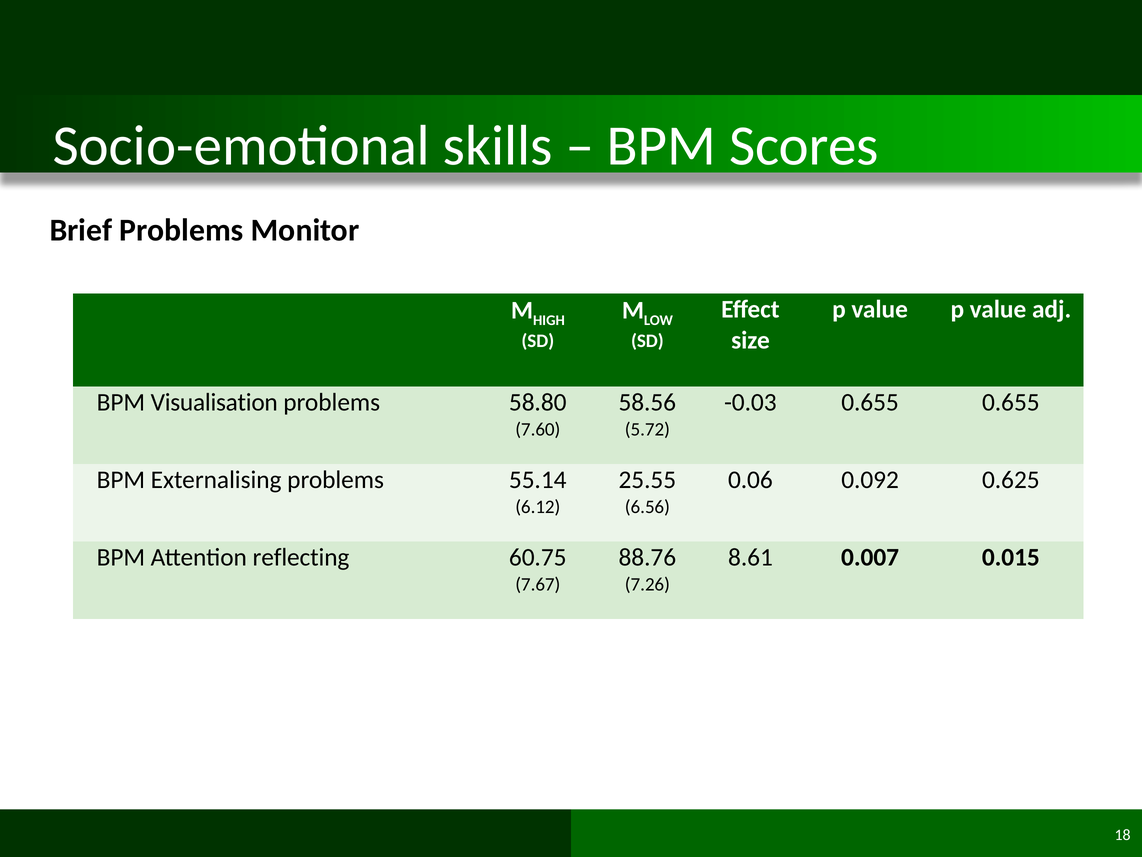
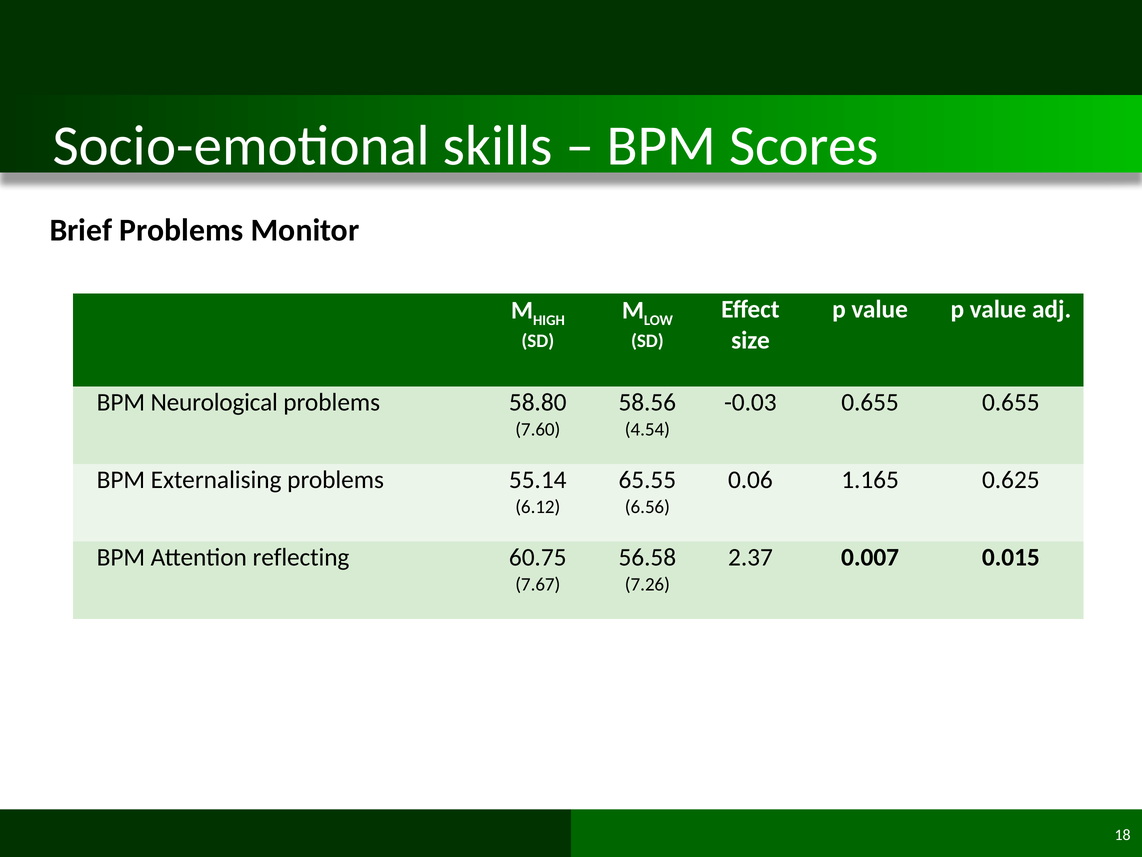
Visualisation: Visualisation -> Neurological
5.72: 5.72 -> 4.54
25.55: 25.55 -> 65.55
0.092: 0.092 -> 1.165
88.76: 88.76 -> 56.58
8.61: 8.61 -> 2.37
